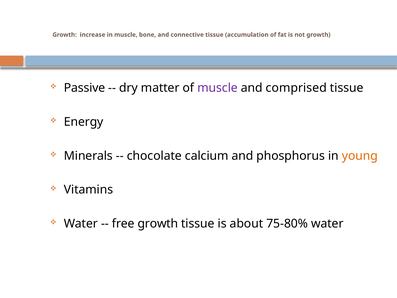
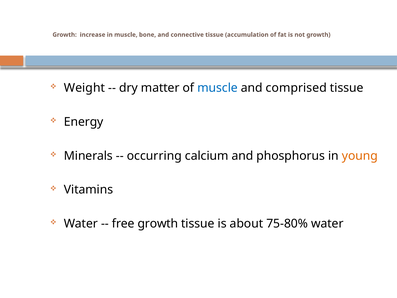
Passive: Passive -> Weight
muscle at (218, 88) colour: purple -> blue
chocolate: chocolate -> occurring
